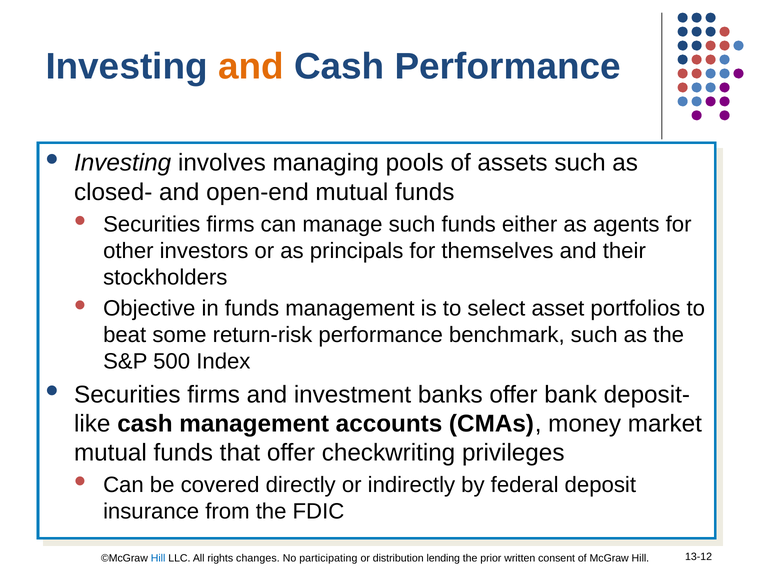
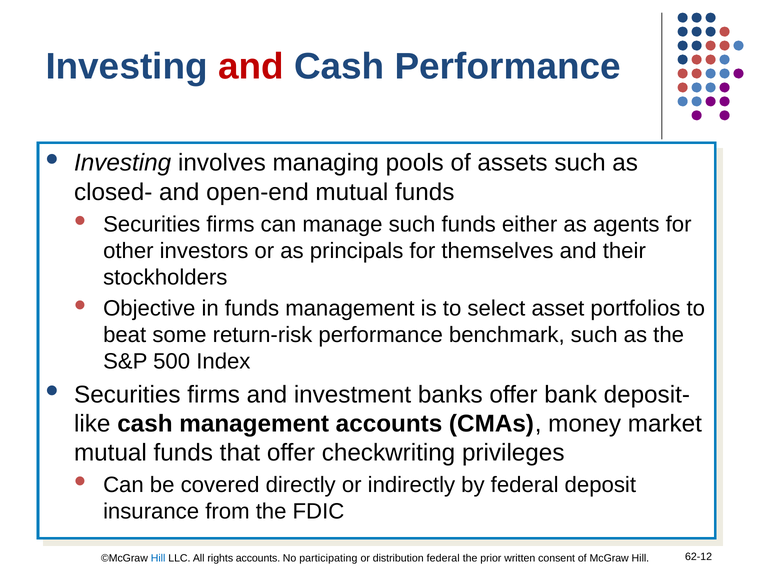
and at (251, 67) colour: orange -> red
rights changes: changes -> accounts
distribution lending: lending -> federal
13-12: 13-12 -> 62-12
